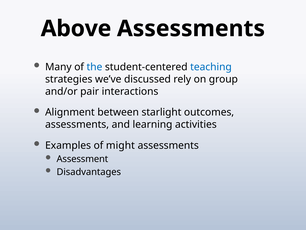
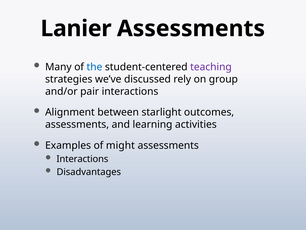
Above: Above -> Lanier
teaching colour: blue -> purple
Assessment at (82, 159): Assessment -> Interactions
